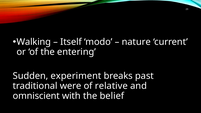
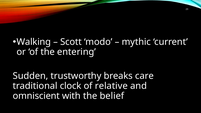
Itself: Itself -> Scott
nature: nature -> mythic
experiment: experiment -> trustworthy
past: past -> care
were: were -> clock
